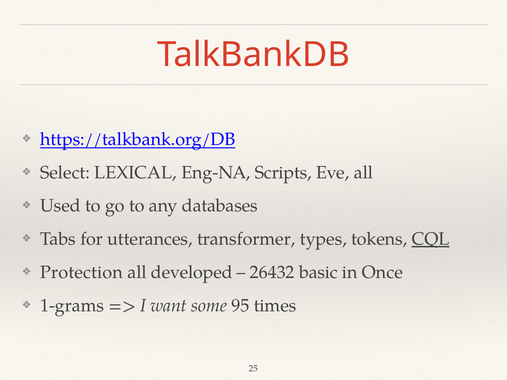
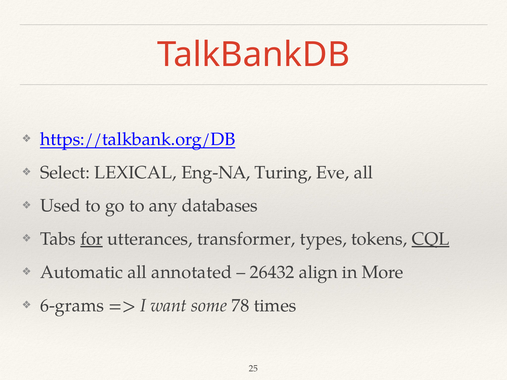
Scripts: Scripts -> Turing
for underline: none -> present
Protection: Protection -> Automatic
developed: developed -> annotated
basic: basic -> align
Once: Once -> More
1-grams: 1-grams -> 6-grams
95: 95 -> 78
